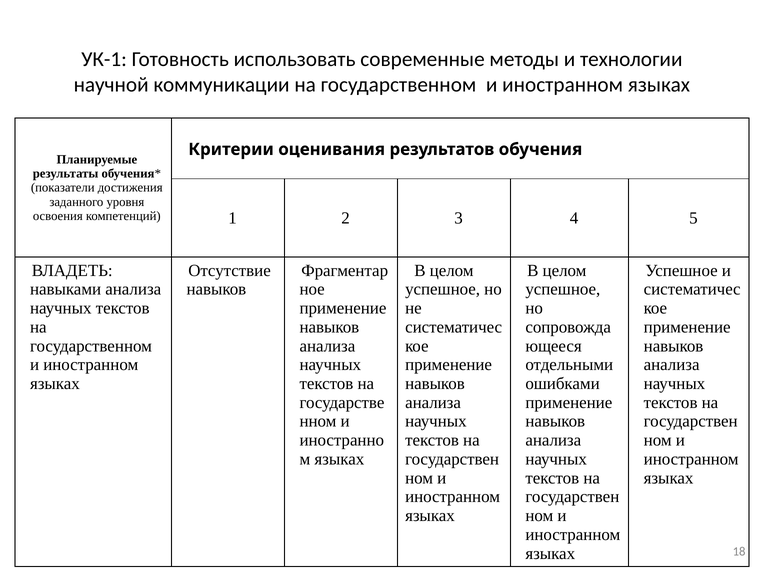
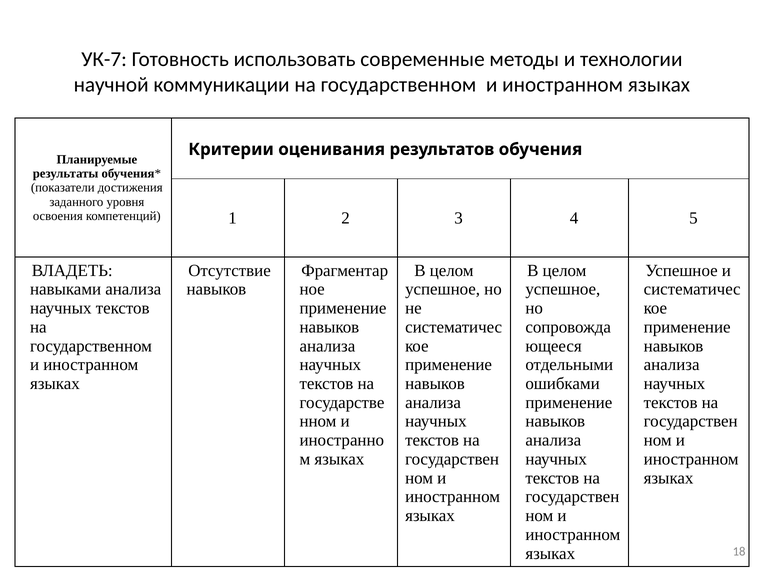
УК-1: УК-1 -> УК-7
